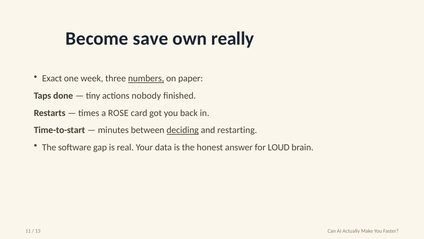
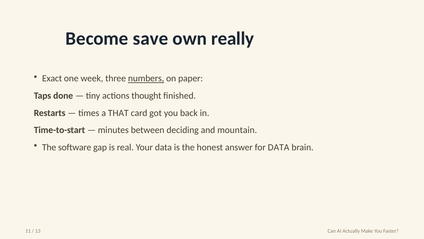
nobody: nobody -> thought
ROSE: ROSE -> THAT
deciding underline: present -> none
restarting: restarting -> mountain
for LOUD: LOUD -> DATA
